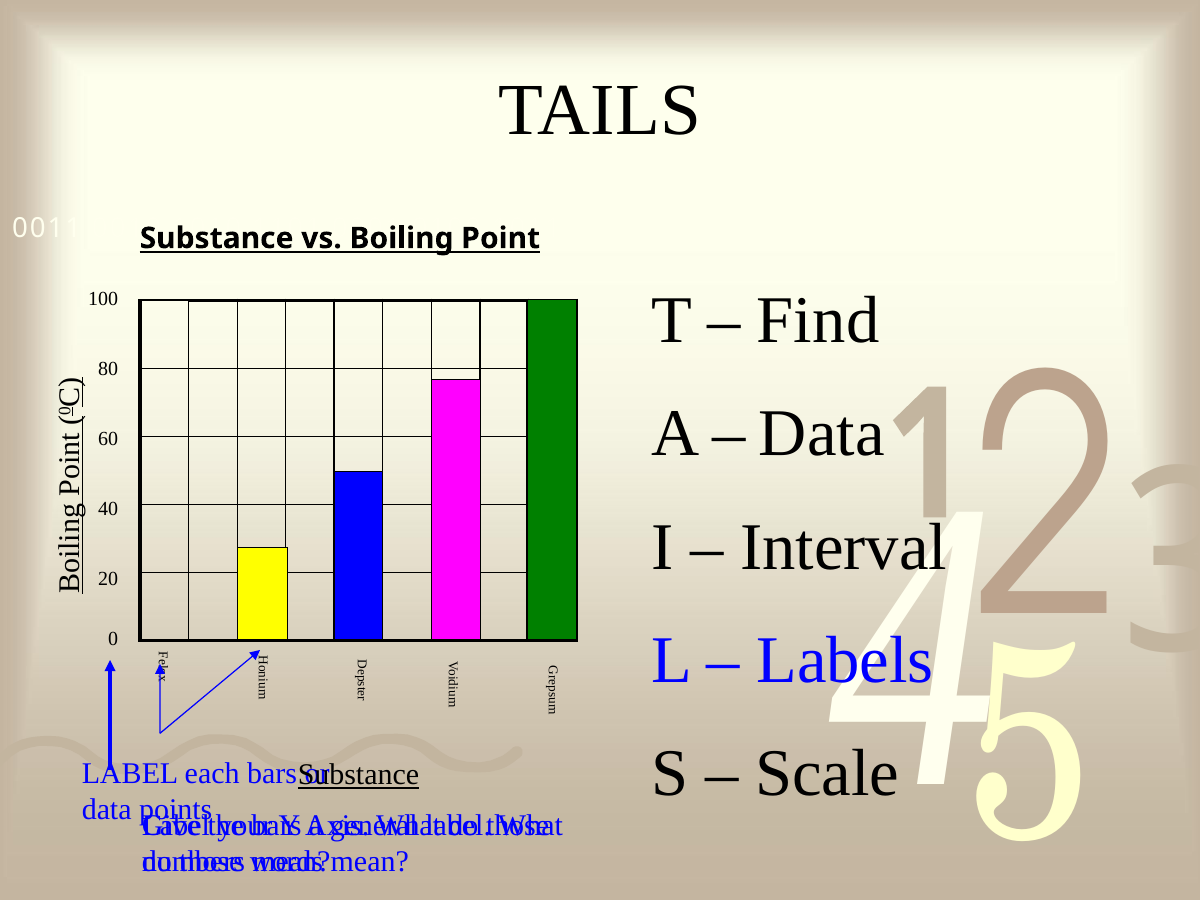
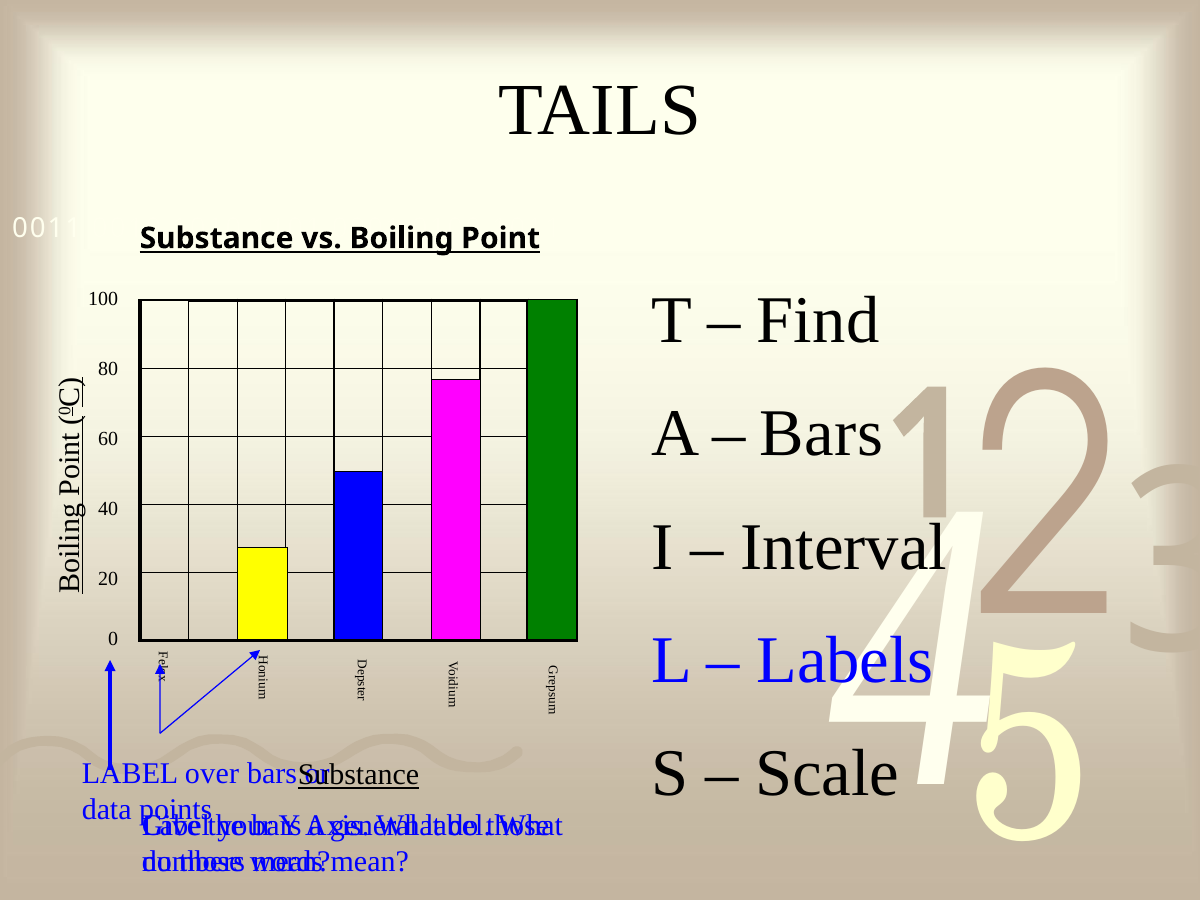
Data at (822, 434): Data -> Bars
each: each -> over
